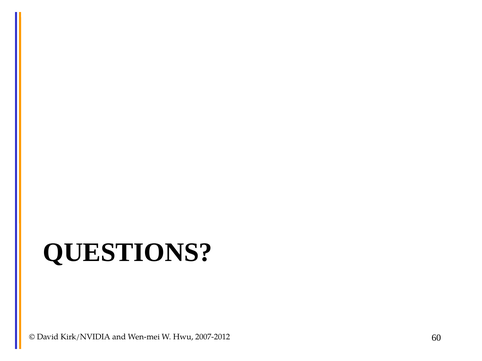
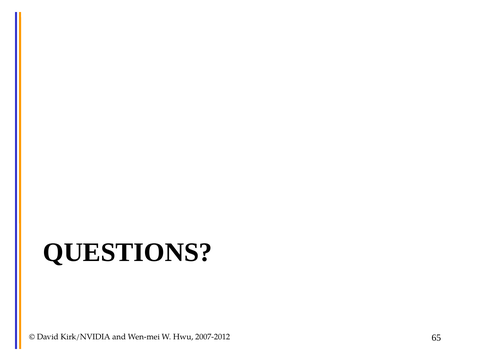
60: 60 -> 65
